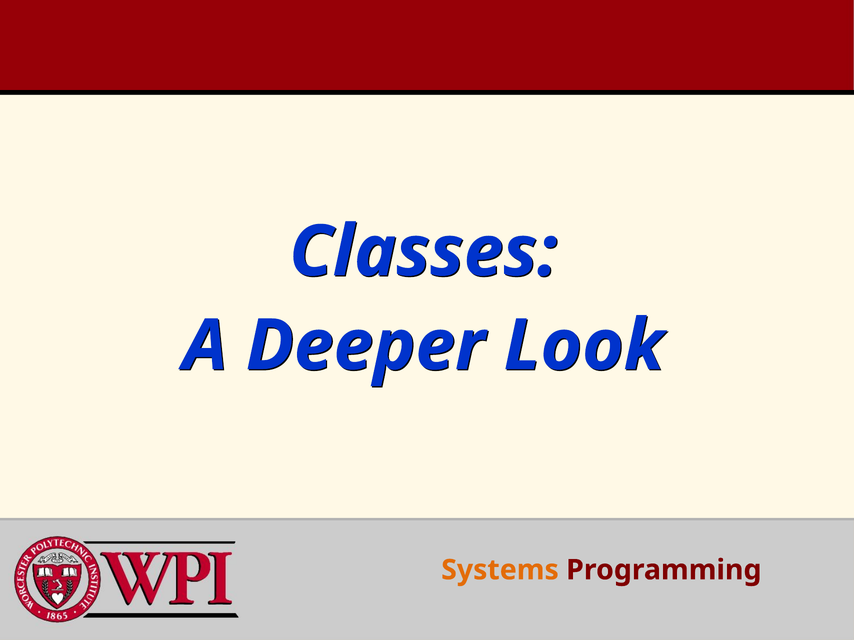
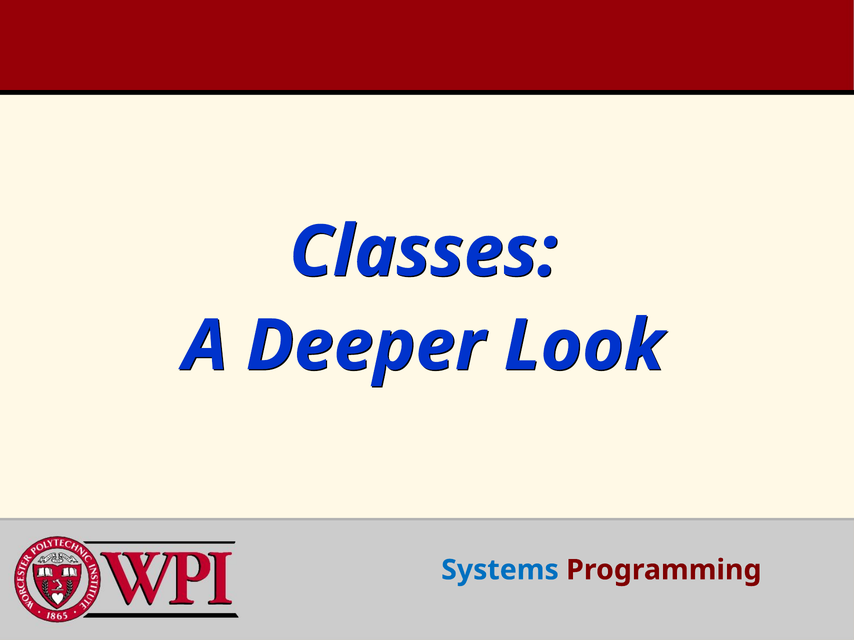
Systems colour: orange -> blue
